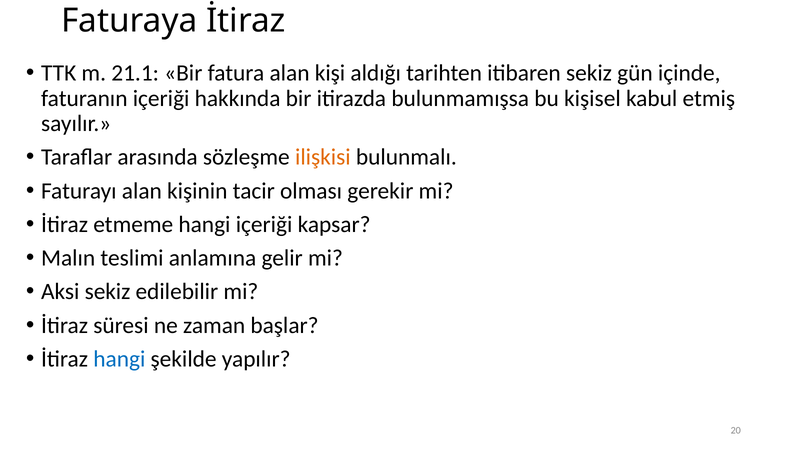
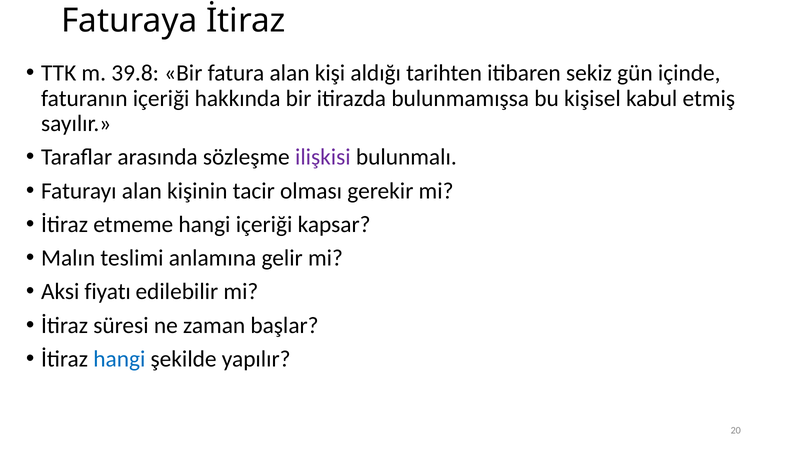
21.1: 21.1 -> 39.8
ilişkisi colour: orange -> purple
Aksi sekiz: sekiz -> fiyatı
